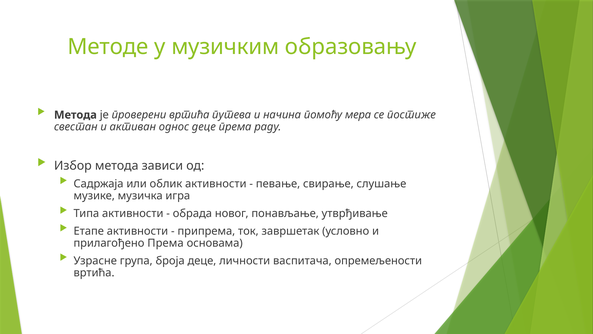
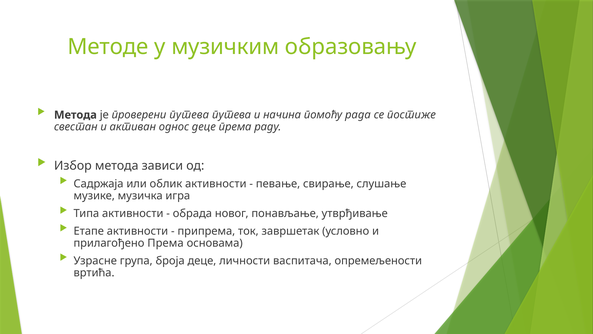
проверени вртића: вртића -> путева
мера: мера -> рада
